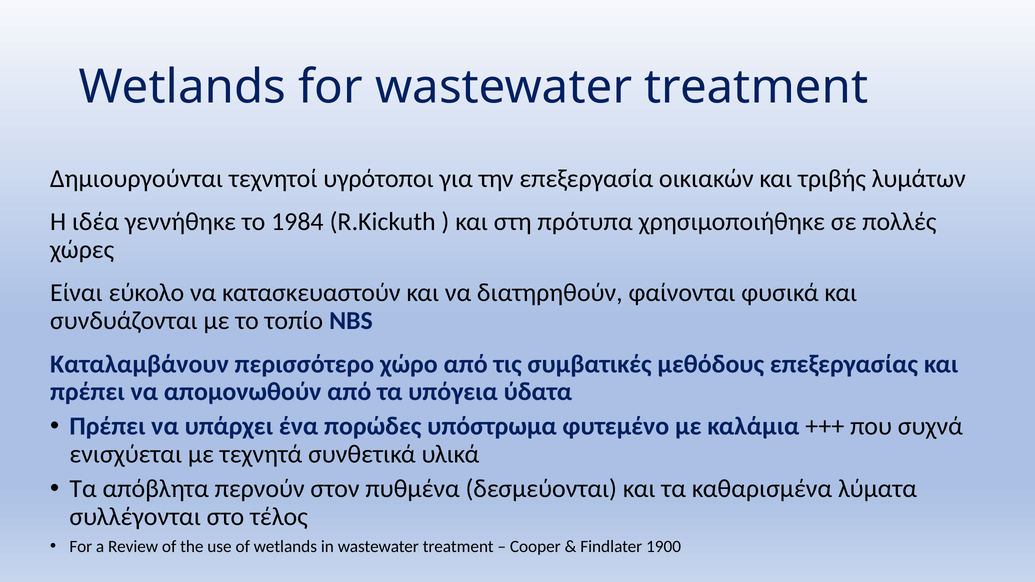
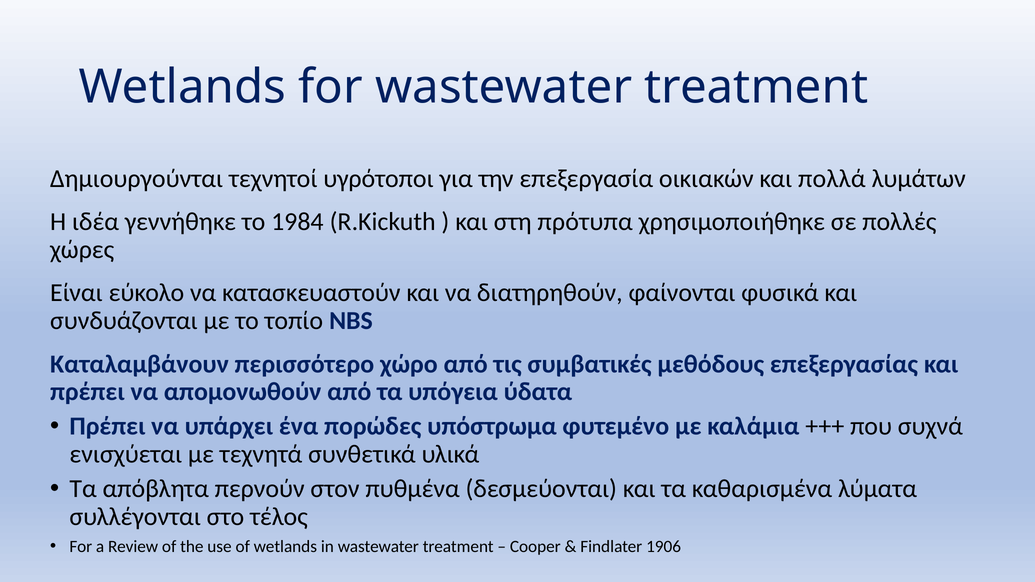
τριβής: τριβής -> πολλά
1900: 1900 -> 1906
